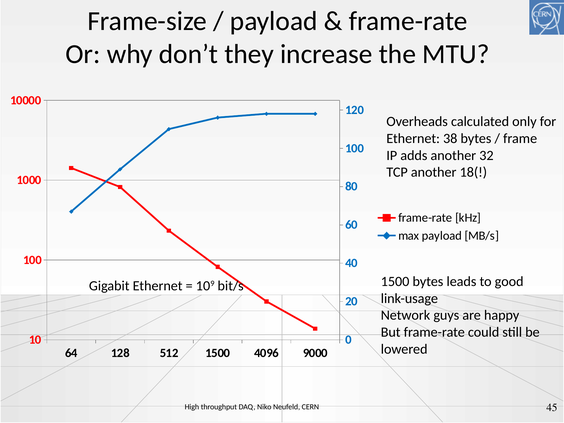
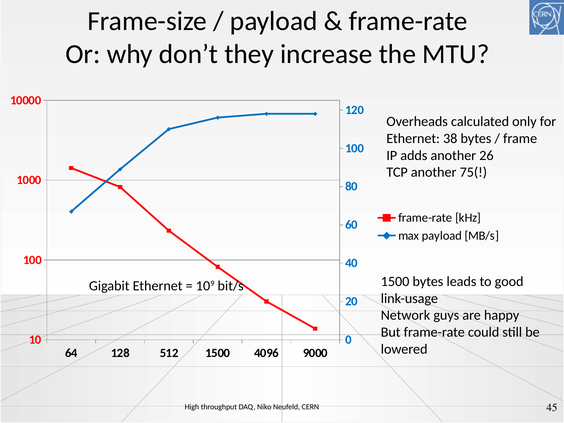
32: 32 -> 26
18(: 18( -> 75(
